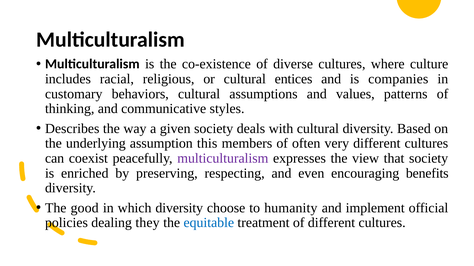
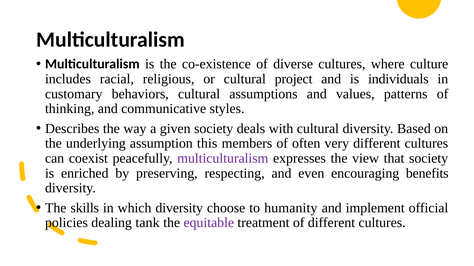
entices: entices -> project
companies: companies -> individuals
good: good -> skills
they: they -> tank
equitable colour: blue -> purple
